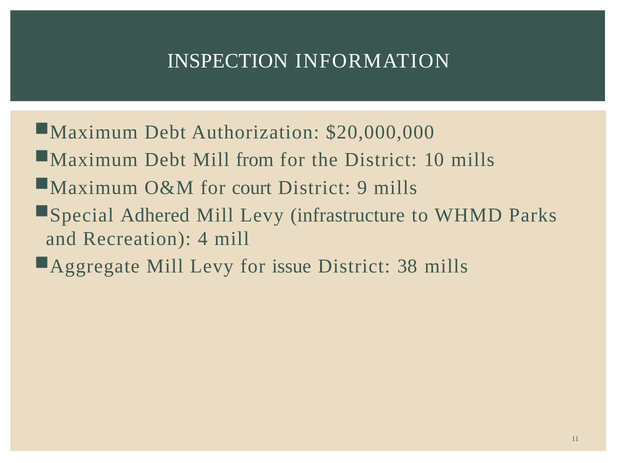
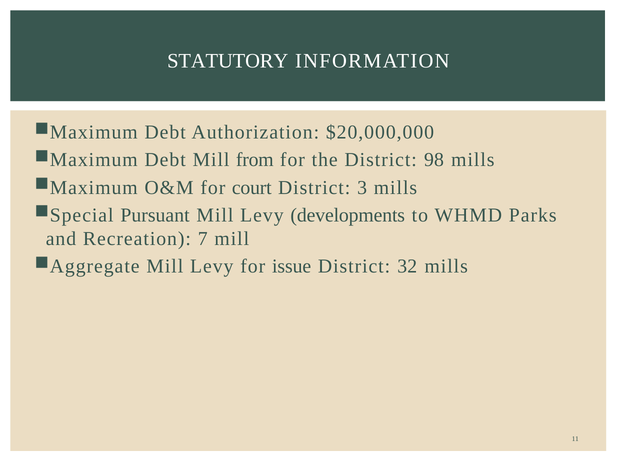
INSPECTION: INSPECTION -> STATUTORY
10: 10 -> 98
9: 9 -> 3
Adhered: Adhered -> Pursuant
infrastructure: infrastructure -> developments
4: 4 -> 7
38: 38 -> 32
